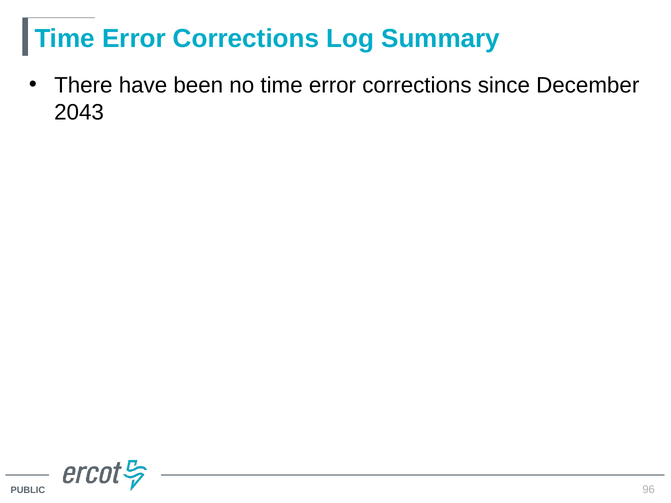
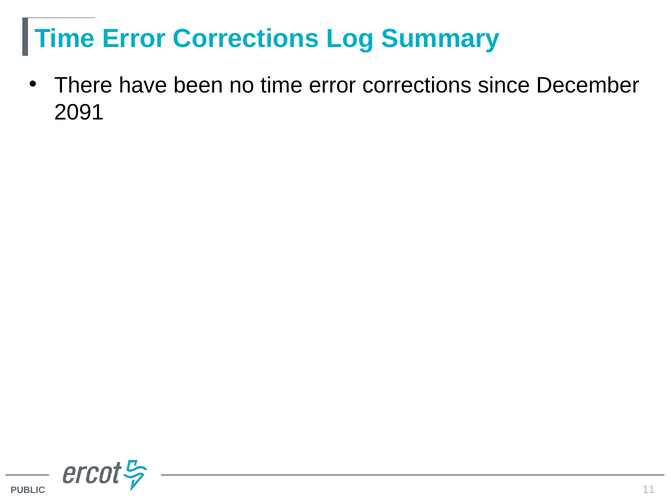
2043: 2043 -> 2091
96: 96 -> 11
